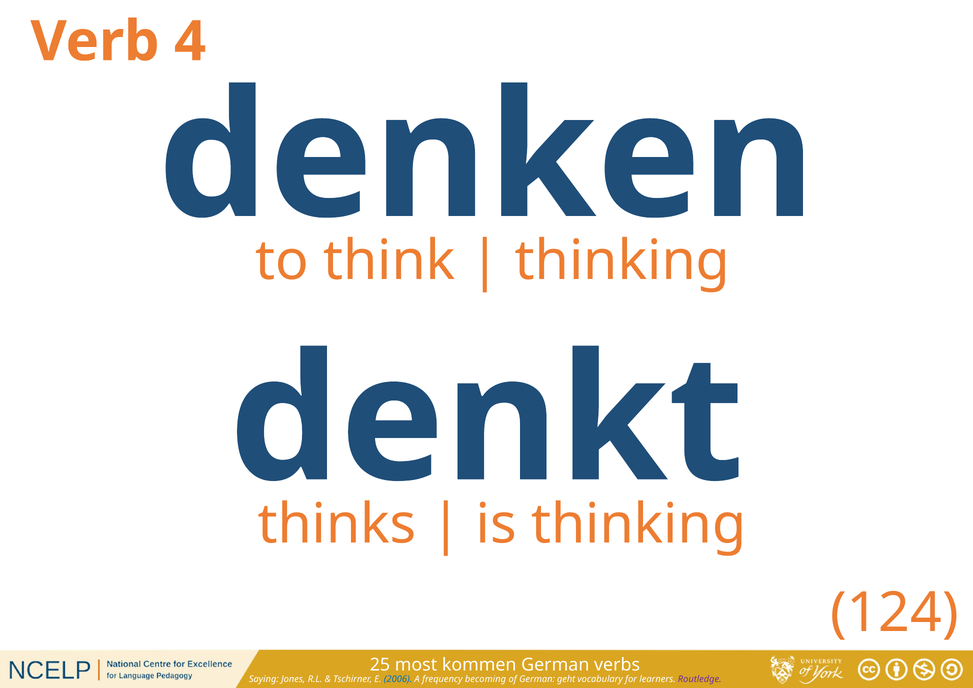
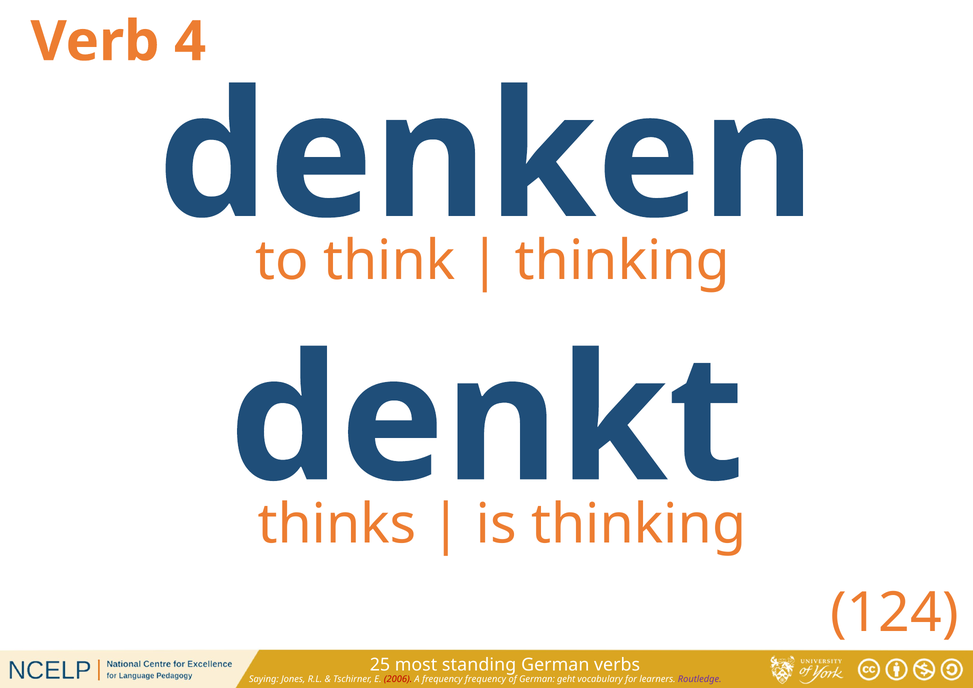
kommen: kommen -> standing
2006 colour: blue -> red
frequency becoming: becoming -> frequency
